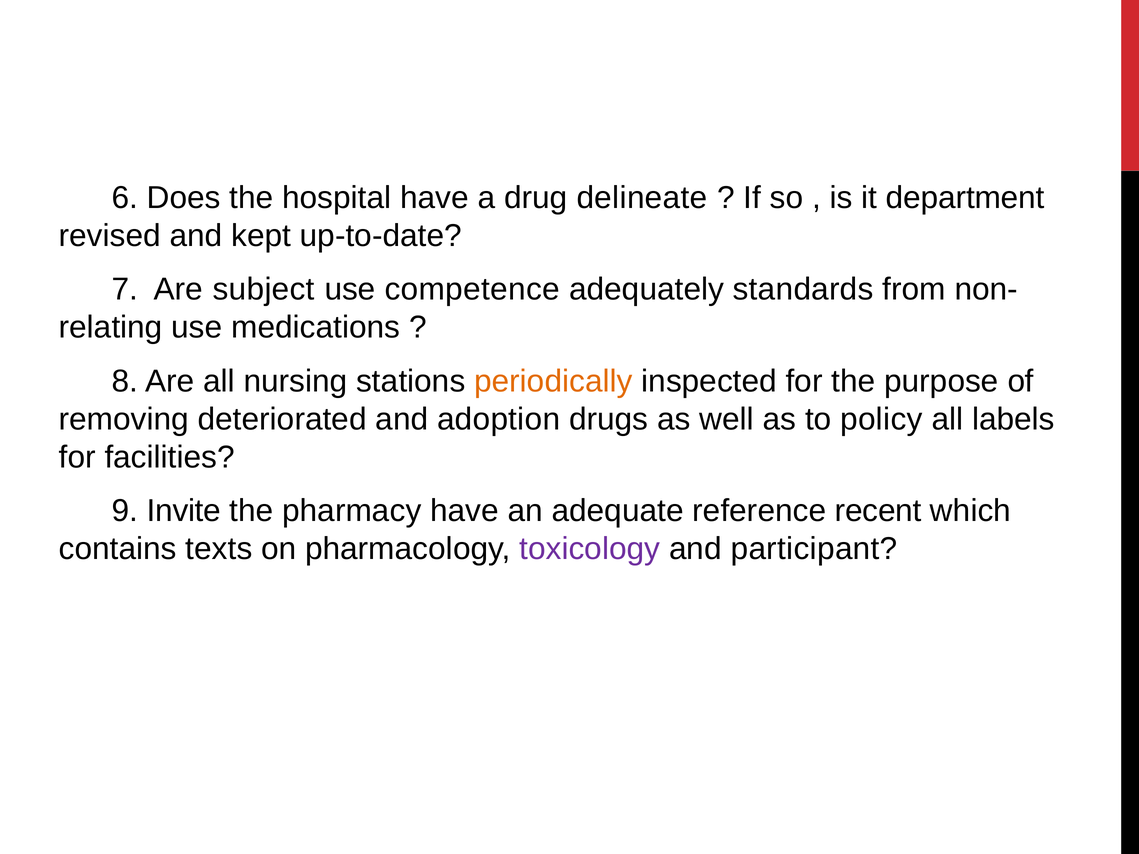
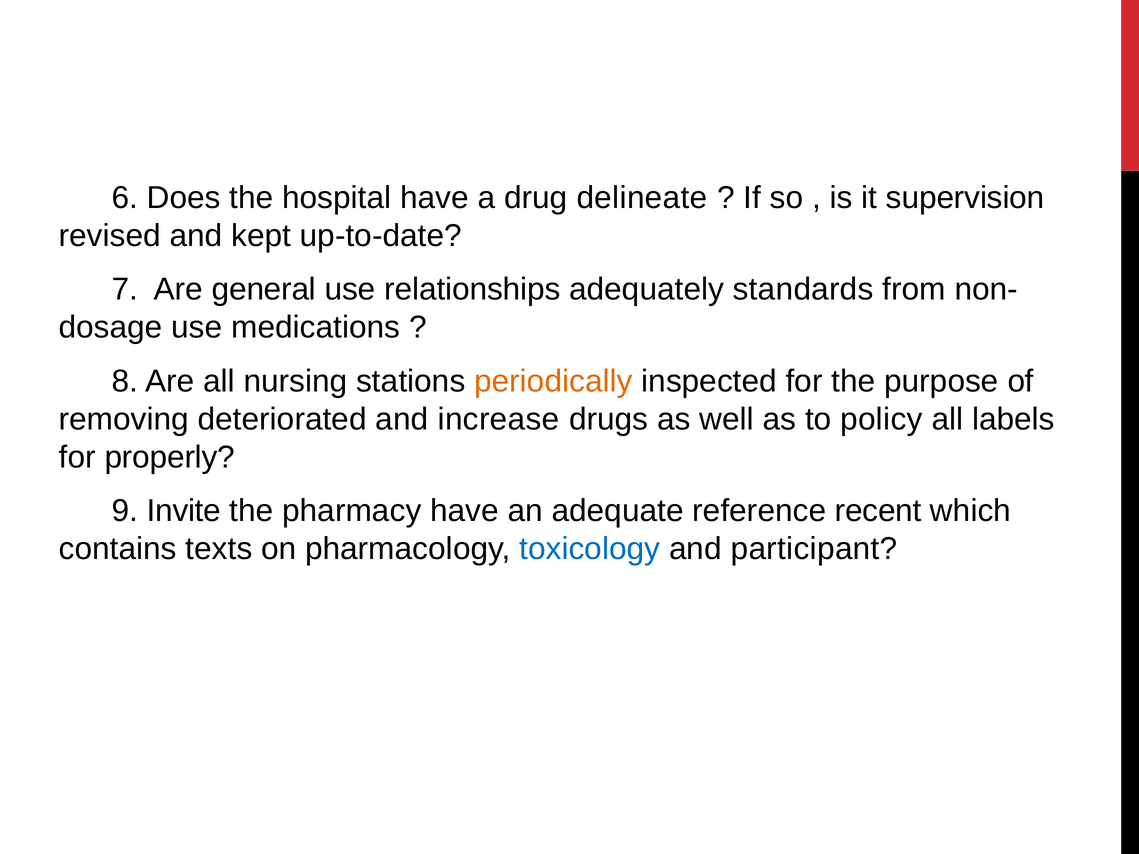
department: department -> supervision
subject: subject -> general
competence: competence -> relationships
relating: relating -> dosage
adoption: adoption -> increase
facilities: facilities -> properly
toxicology colour: purple -> blue
